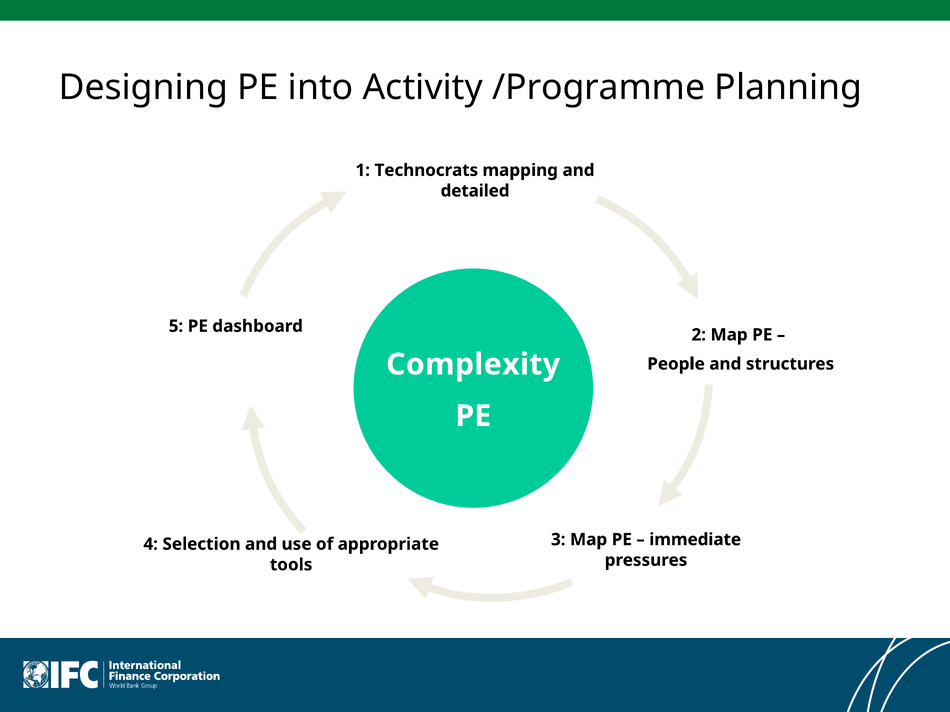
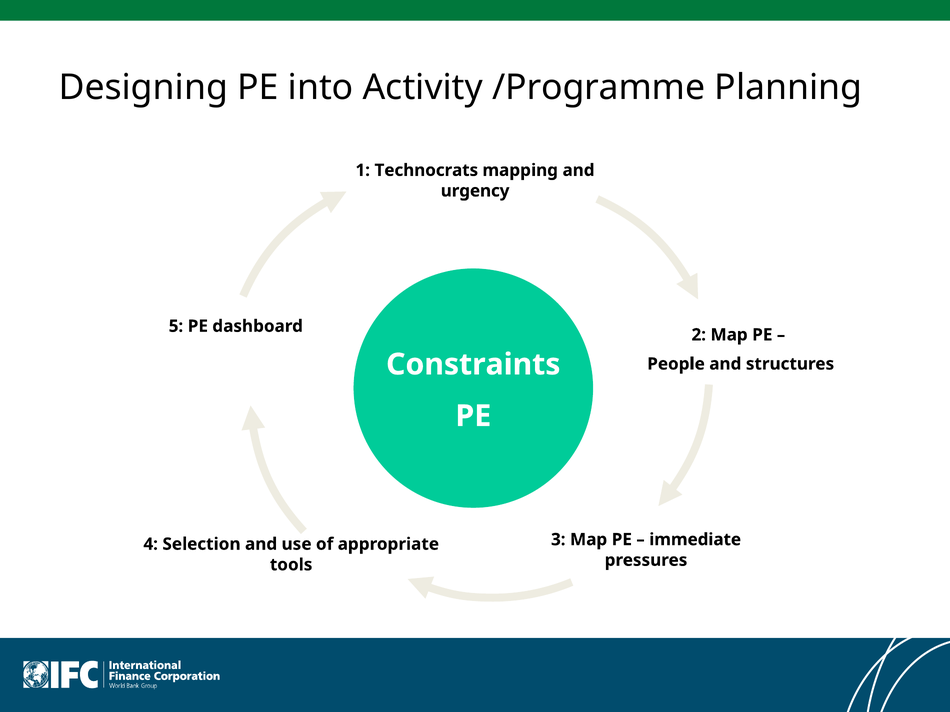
detailed: detailed -> urgency
Complexity: Complexity -> Constraints
